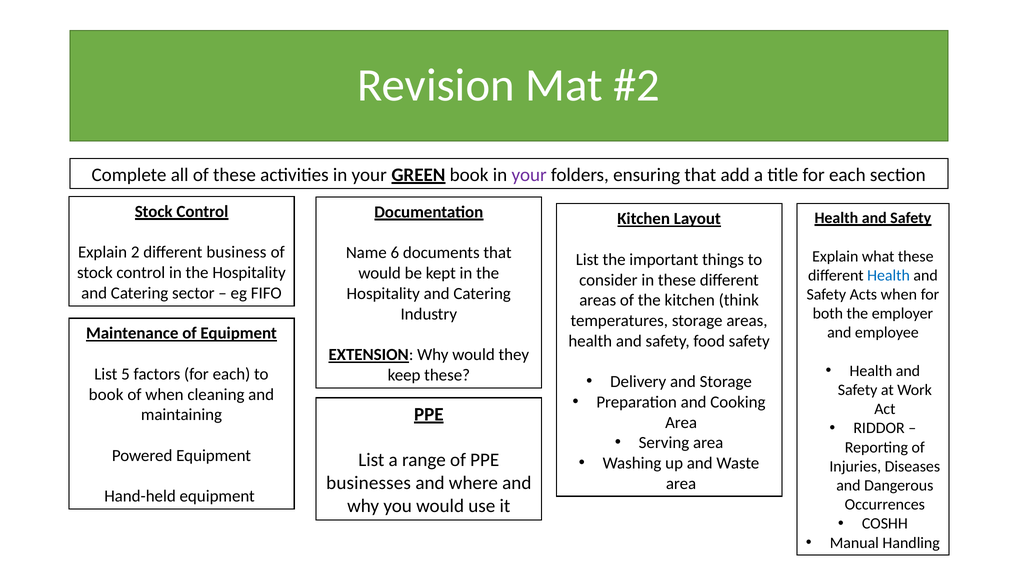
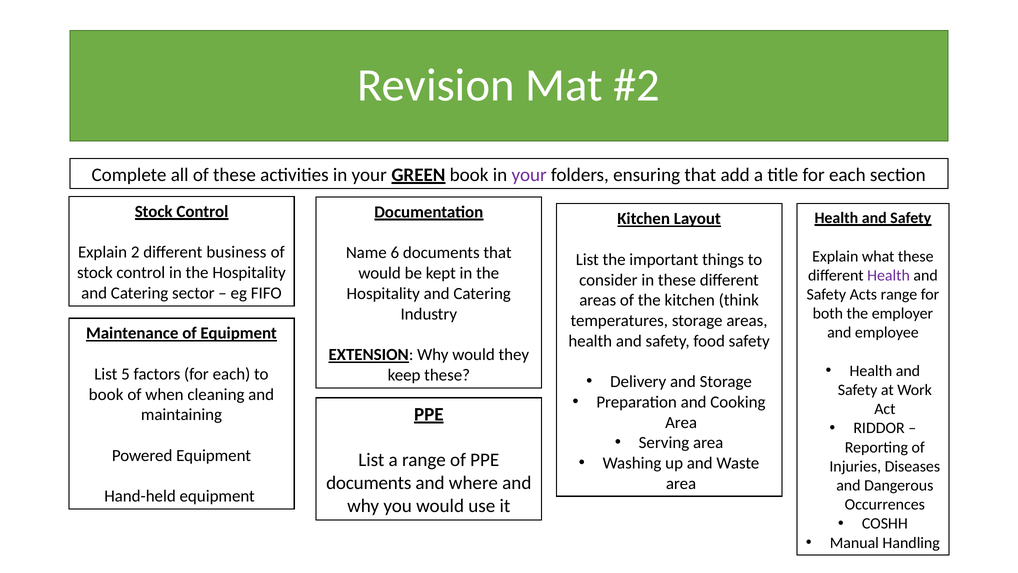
Health at (889, 275) colour: blue -> purple
Acts when: when -> range
businesses at (369, 483): businesses -> documents
